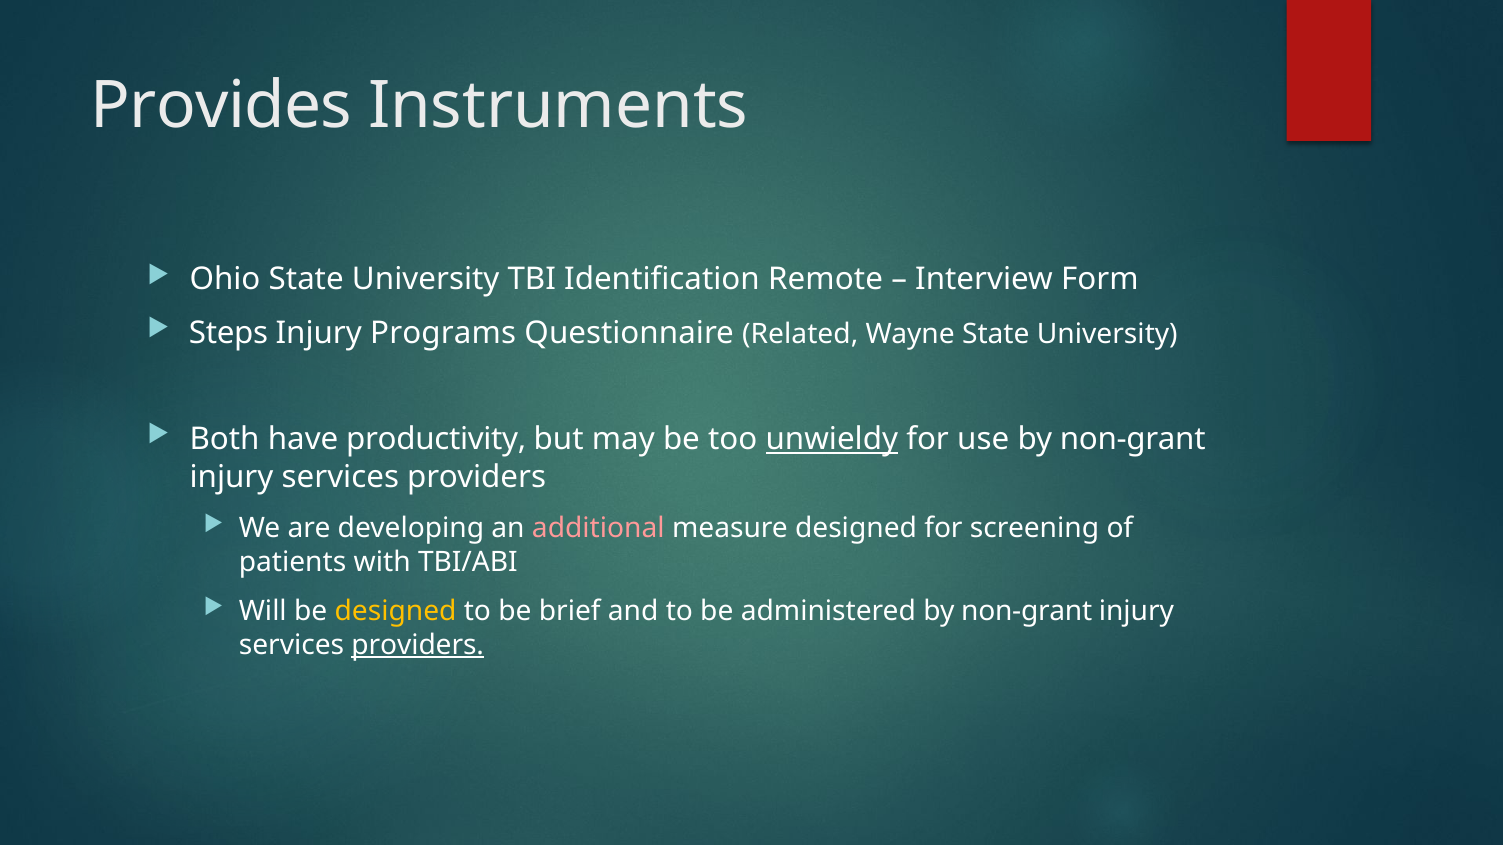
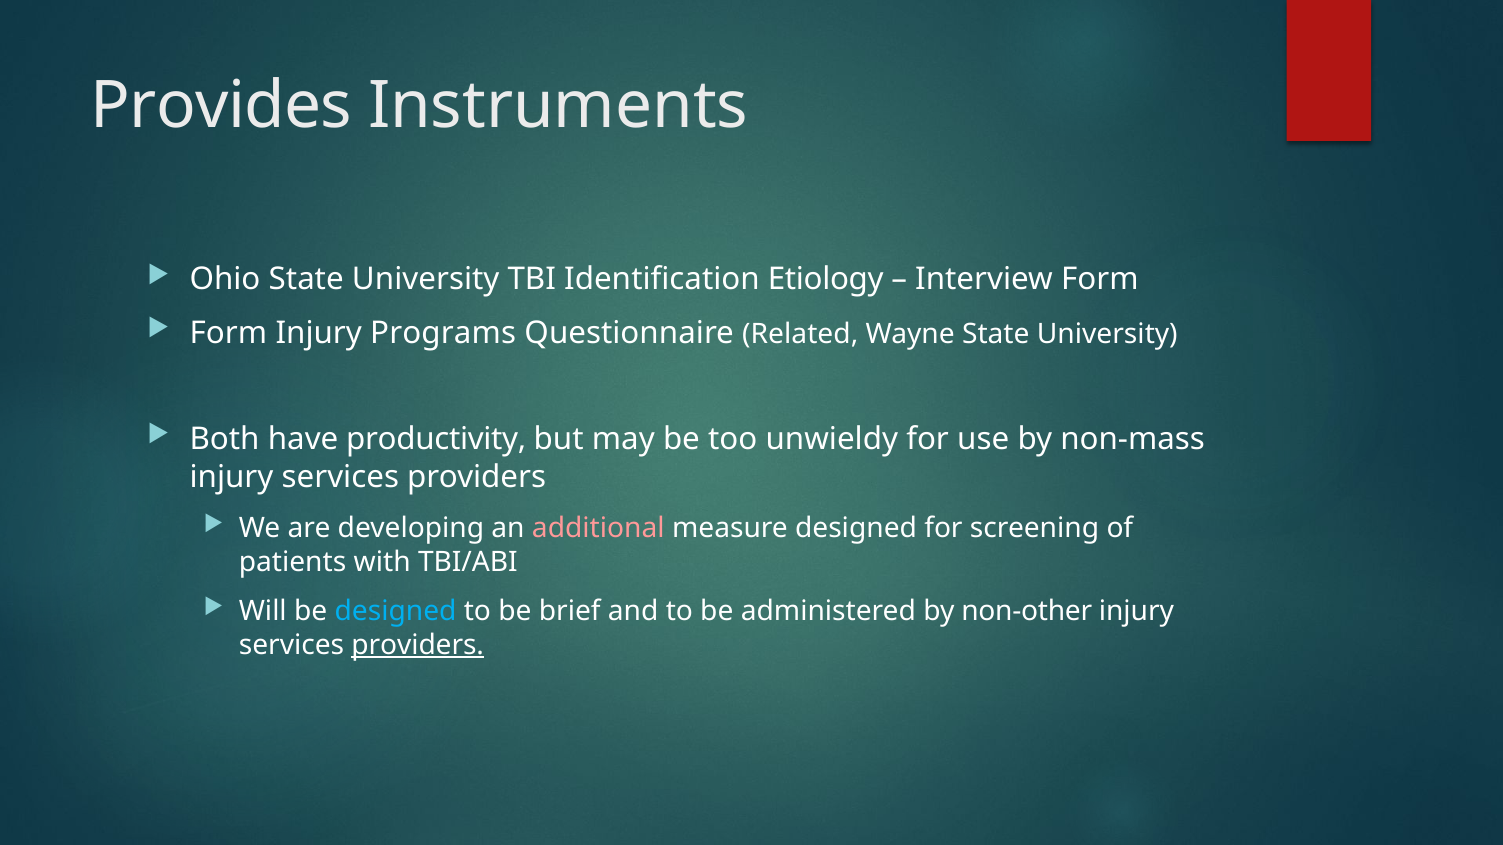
Remote: Remote -> Etiology
Steps at (229, 333): Steps -> Form
unwieldy underline: present -> none
use by non-grant: non-grant -> non-mass
designed at (396, 612) colour: yellow -> light blue
administered by non-grant: non-grant -> non-other
